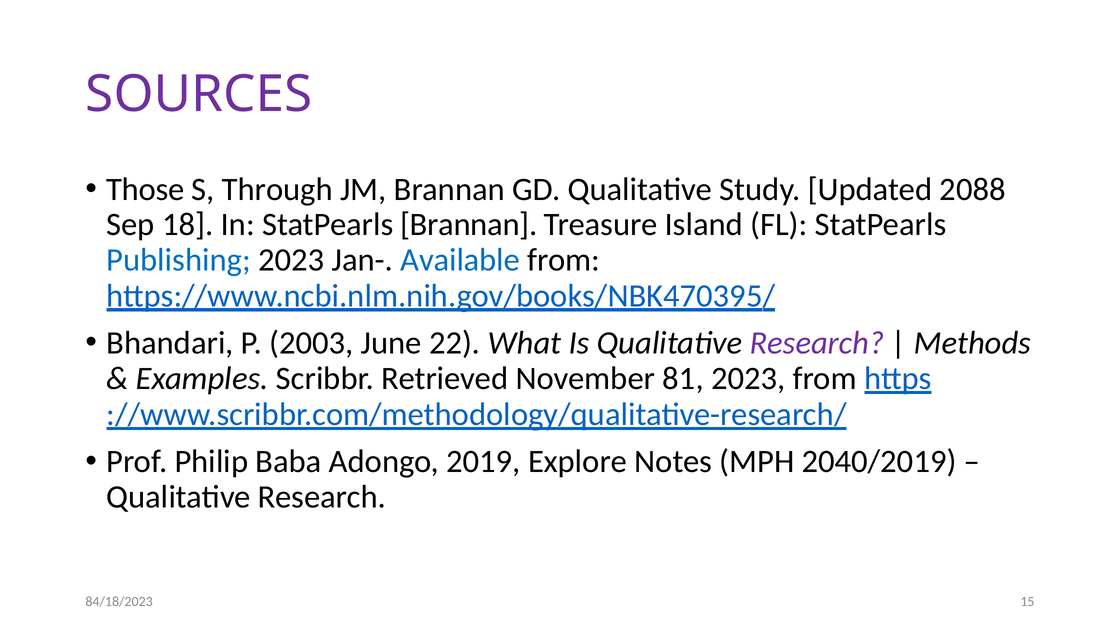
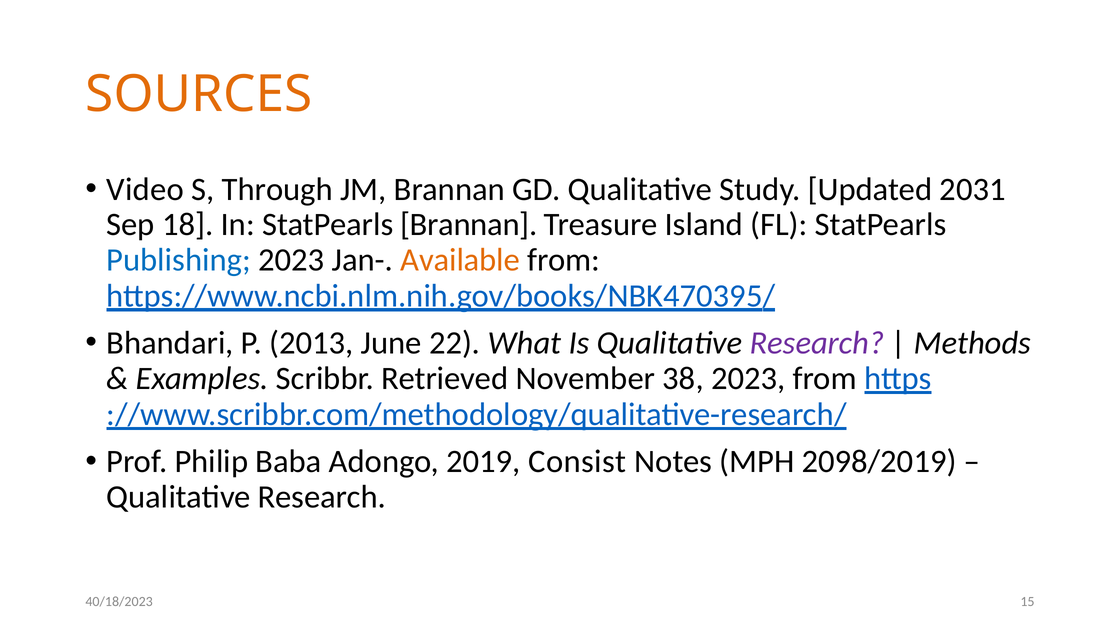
SOURCES colour: purple -> orange
Those: Those -> Video
2088: 2088 -> 2031
Available colour: blue -> orange
2003: 2003 -> 2013
81: 81 -> 38
Explore: Explore -> Consist
2040/2019: 2040/2019 -> 2098/2019
84/18/2023: 84/18/2023 -> 40/18/2023
